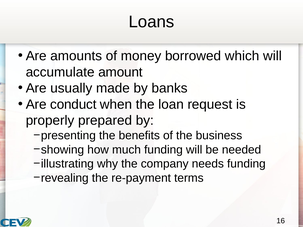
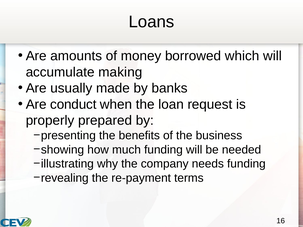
amount: amount -> making
